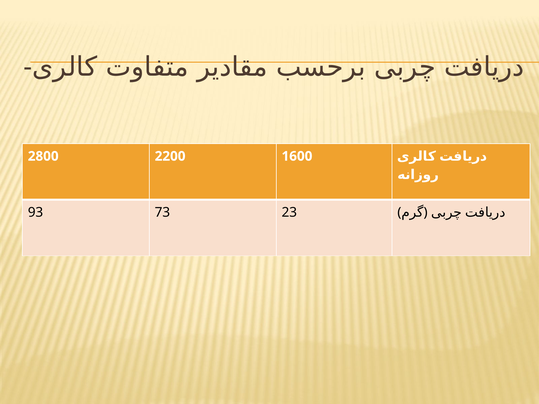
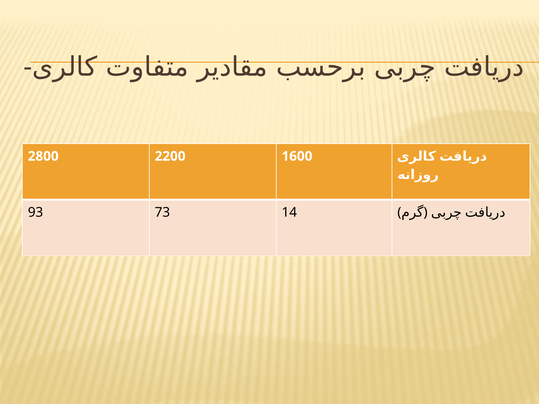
23: 23 -> 14
